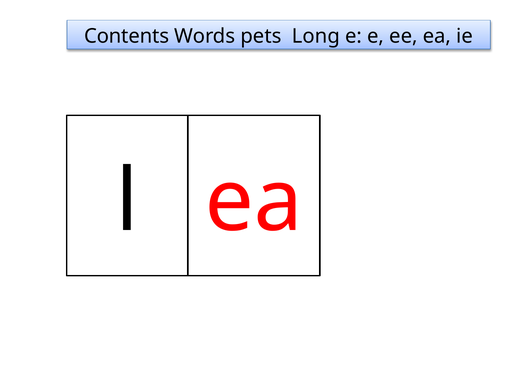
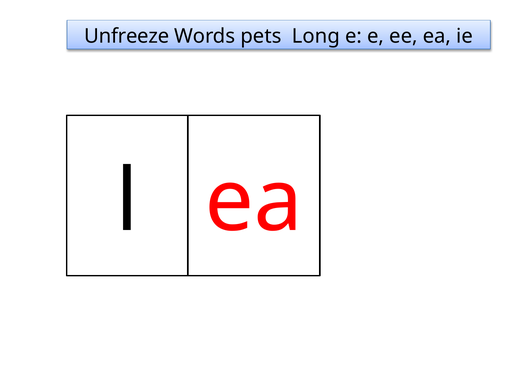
Contents: Contents -> Unfreeze
